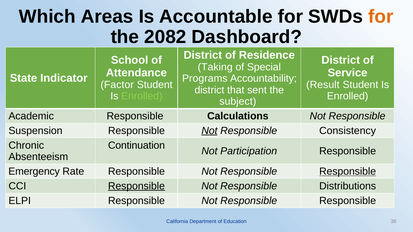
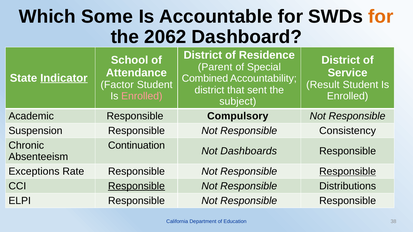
Areas: Areas -> Some
2082: 2082 -> 2062
Taking: Taking -> Parent
Indicator underline: none -> present
Programs: Programs -> Combined
Enrolled at (142, 96) colour: light green -> pink
Calculations: Calculations -> Compulsory
Not at (209, 131) underline: present -> none
Participation: Participation -> Dashboards
Emergency: Emergency -> Exceptions
